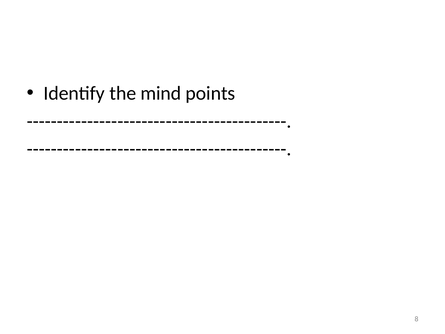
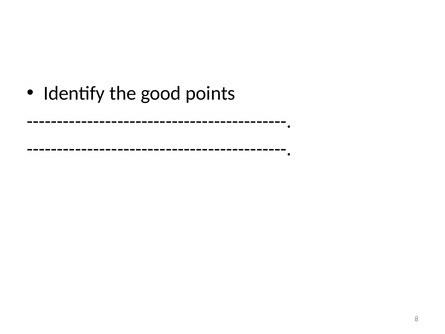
mind: mind -> good
